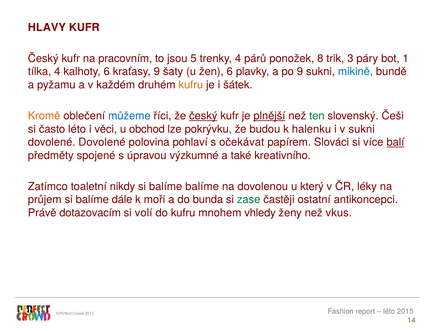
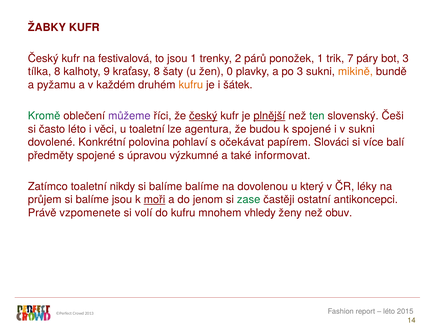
HLAVY: HLAVY -> ŽABKY
pracovním: pracovním -> festivalová
jsou 5: 5 -> 1
trenky 4: 4 -> 2
ponožek 8: 8 -> 1
3: 3 -> 7
bot 1: 1 -> 3
tílka 4: 4 -> 8
kalhoty 6: 6 -> 9
kraťasy 9: 9 -> 8
žen 6: 6 -> 0
po 9: 9 -> 3
mikině colour: blue -> orange
Kromě colour: orange -> green
můžeme colour: blue -> purple
u obchod: obchod -> toaletní
pokrývku: pokrývku -> agentura
k halenku: halenku -> spojené
dovolené Dovolené: Dovolené -> Konkrétní
balí underline: present -> none
kreativního: kreativního -> informovat
balíme dále: dále -> jsou
moři underline: none -> present
bunda: bunda -> jenom
dotazovacím: dotazovacím -> vzpomenete
vkus: vkus -> obuv
